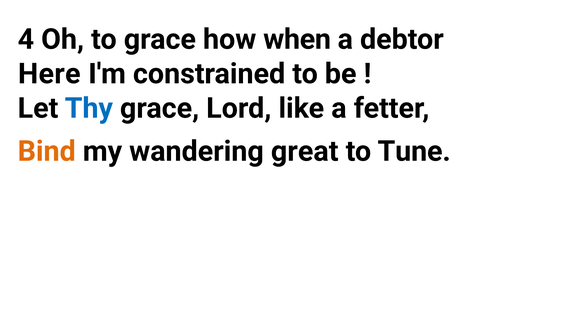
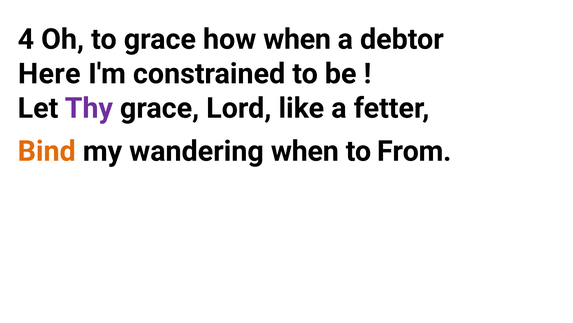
Thy colour: blue -> purple
wandering great: great -> when
Tune: Tune -> From
